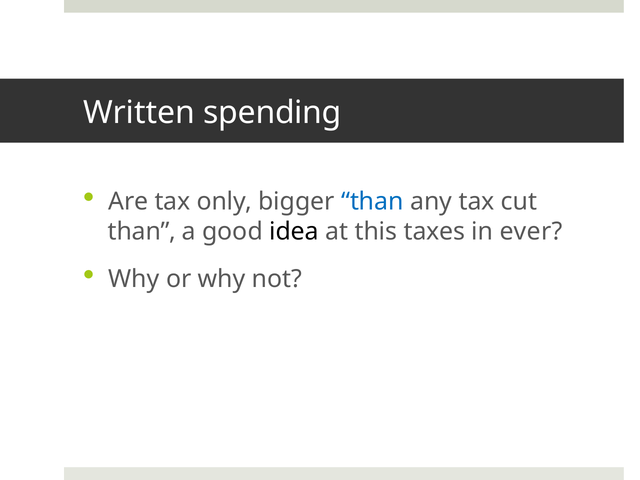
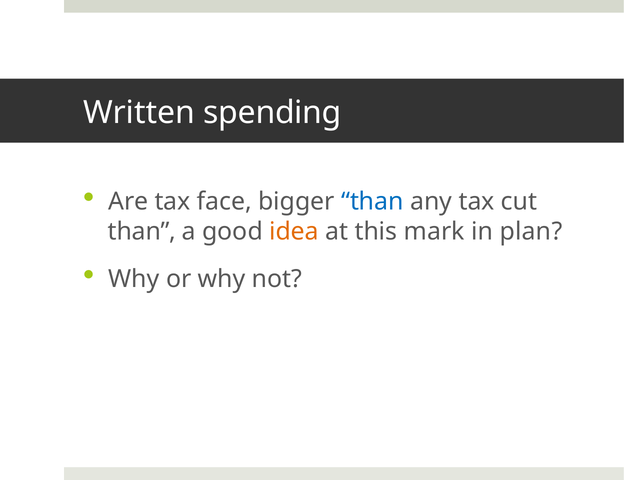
only: only -> face
idea colour: black -> orange
taxes: taxes -> mark
ever: ever -> plan
